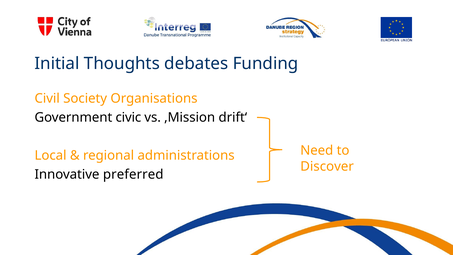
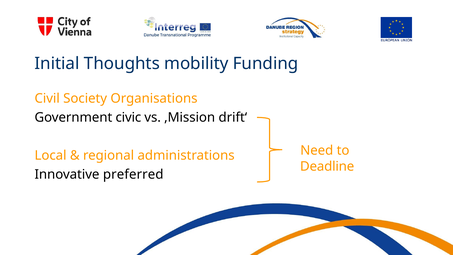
debates: debates -> mobility
Discover: Discover -> Deadline
